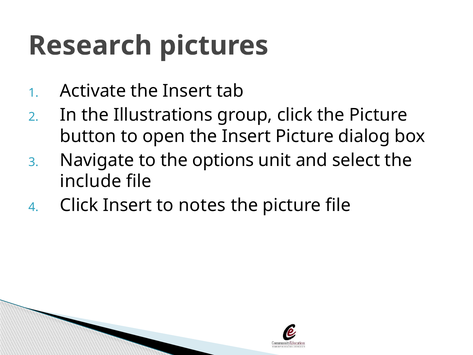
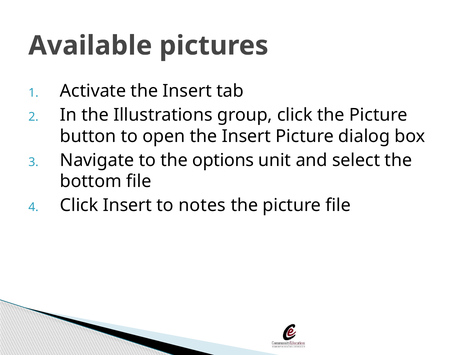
Research: Research -> Available
include: include -> bottom
